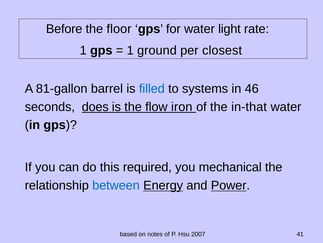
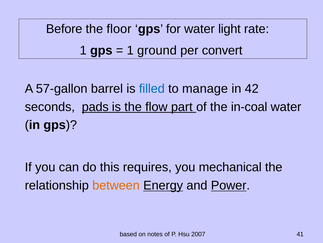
closest: closest -> convert
81-gallon: 81-gallon -> 57-gallon
systems: systems -> manage
46: 46 -> 42
does: does -> pads
iron: iron -> part
in-that: in-that -> in-coal
required: required -> requires
between colour: blue -> orange
